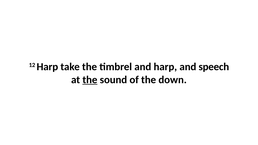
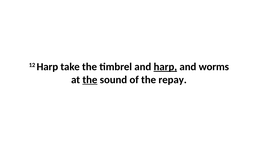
harp at (165, 67) underline: none -> present
speech: speech -> worms
down: down -> repay
